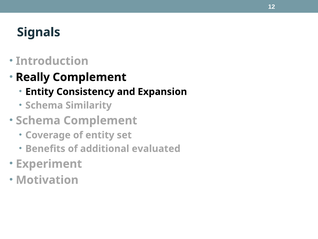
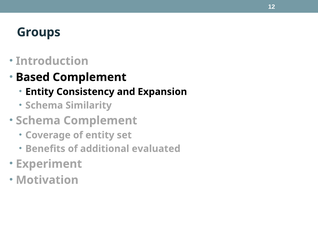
Signals: Signals -> Groups
Really: Really -> Based
